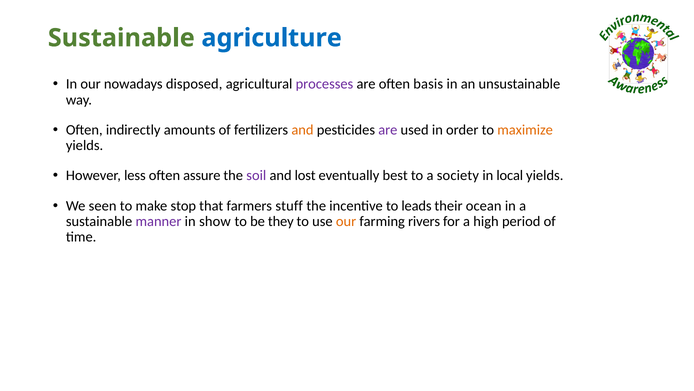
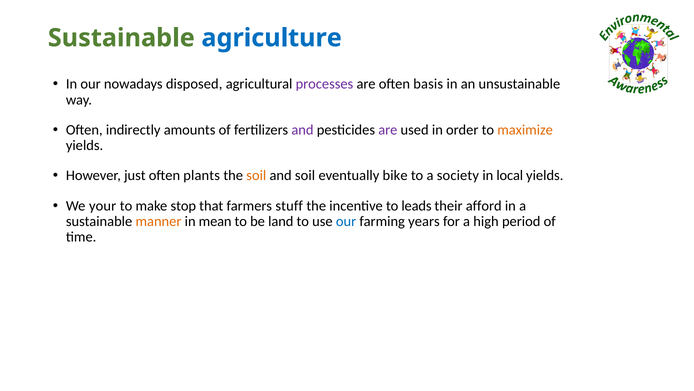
and at (302, 130) colour: orange -> purple
less: less -> just
assure: assure -> plants
soil at (256, 175) colour: purple -> orange
and lost: lost -> soil
best: best -> bike
seen: seen -> your
ocean: ocean -> afford
manner colour: purple -> orange
show: show -> mean
they: they -> land
our at (346, 221) colour: orange -> blue
rivers: rivers -> years
